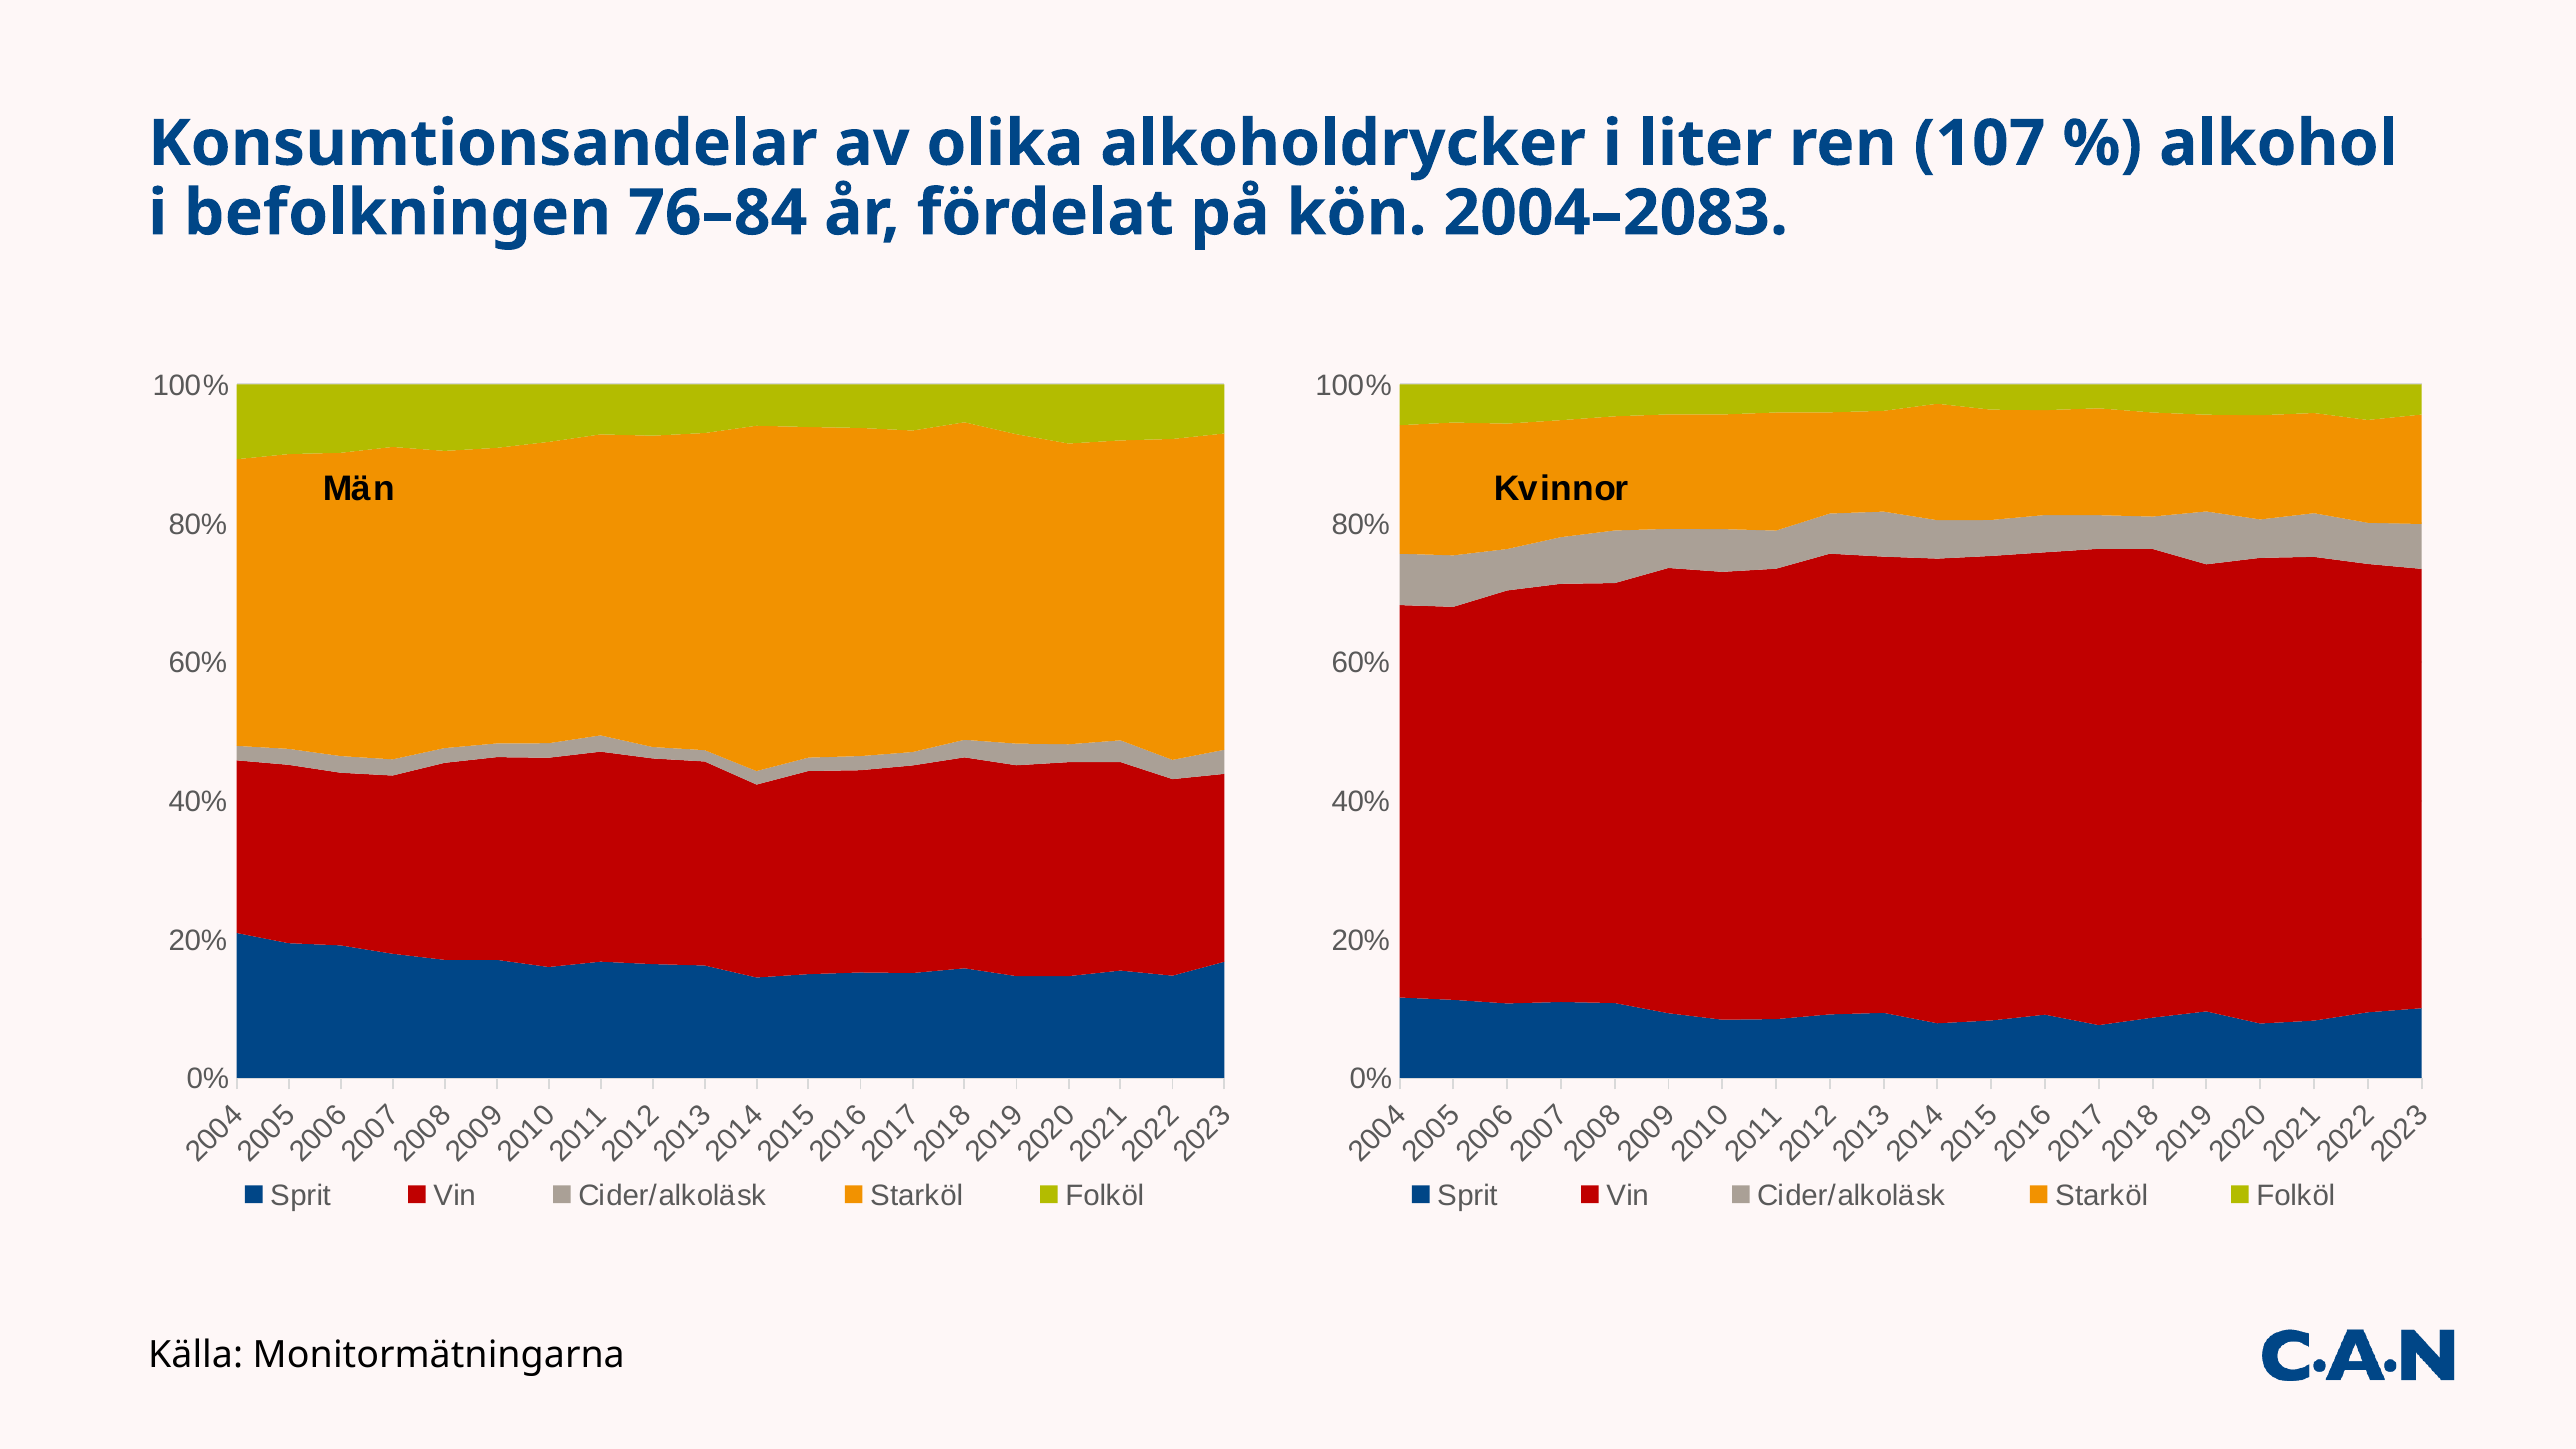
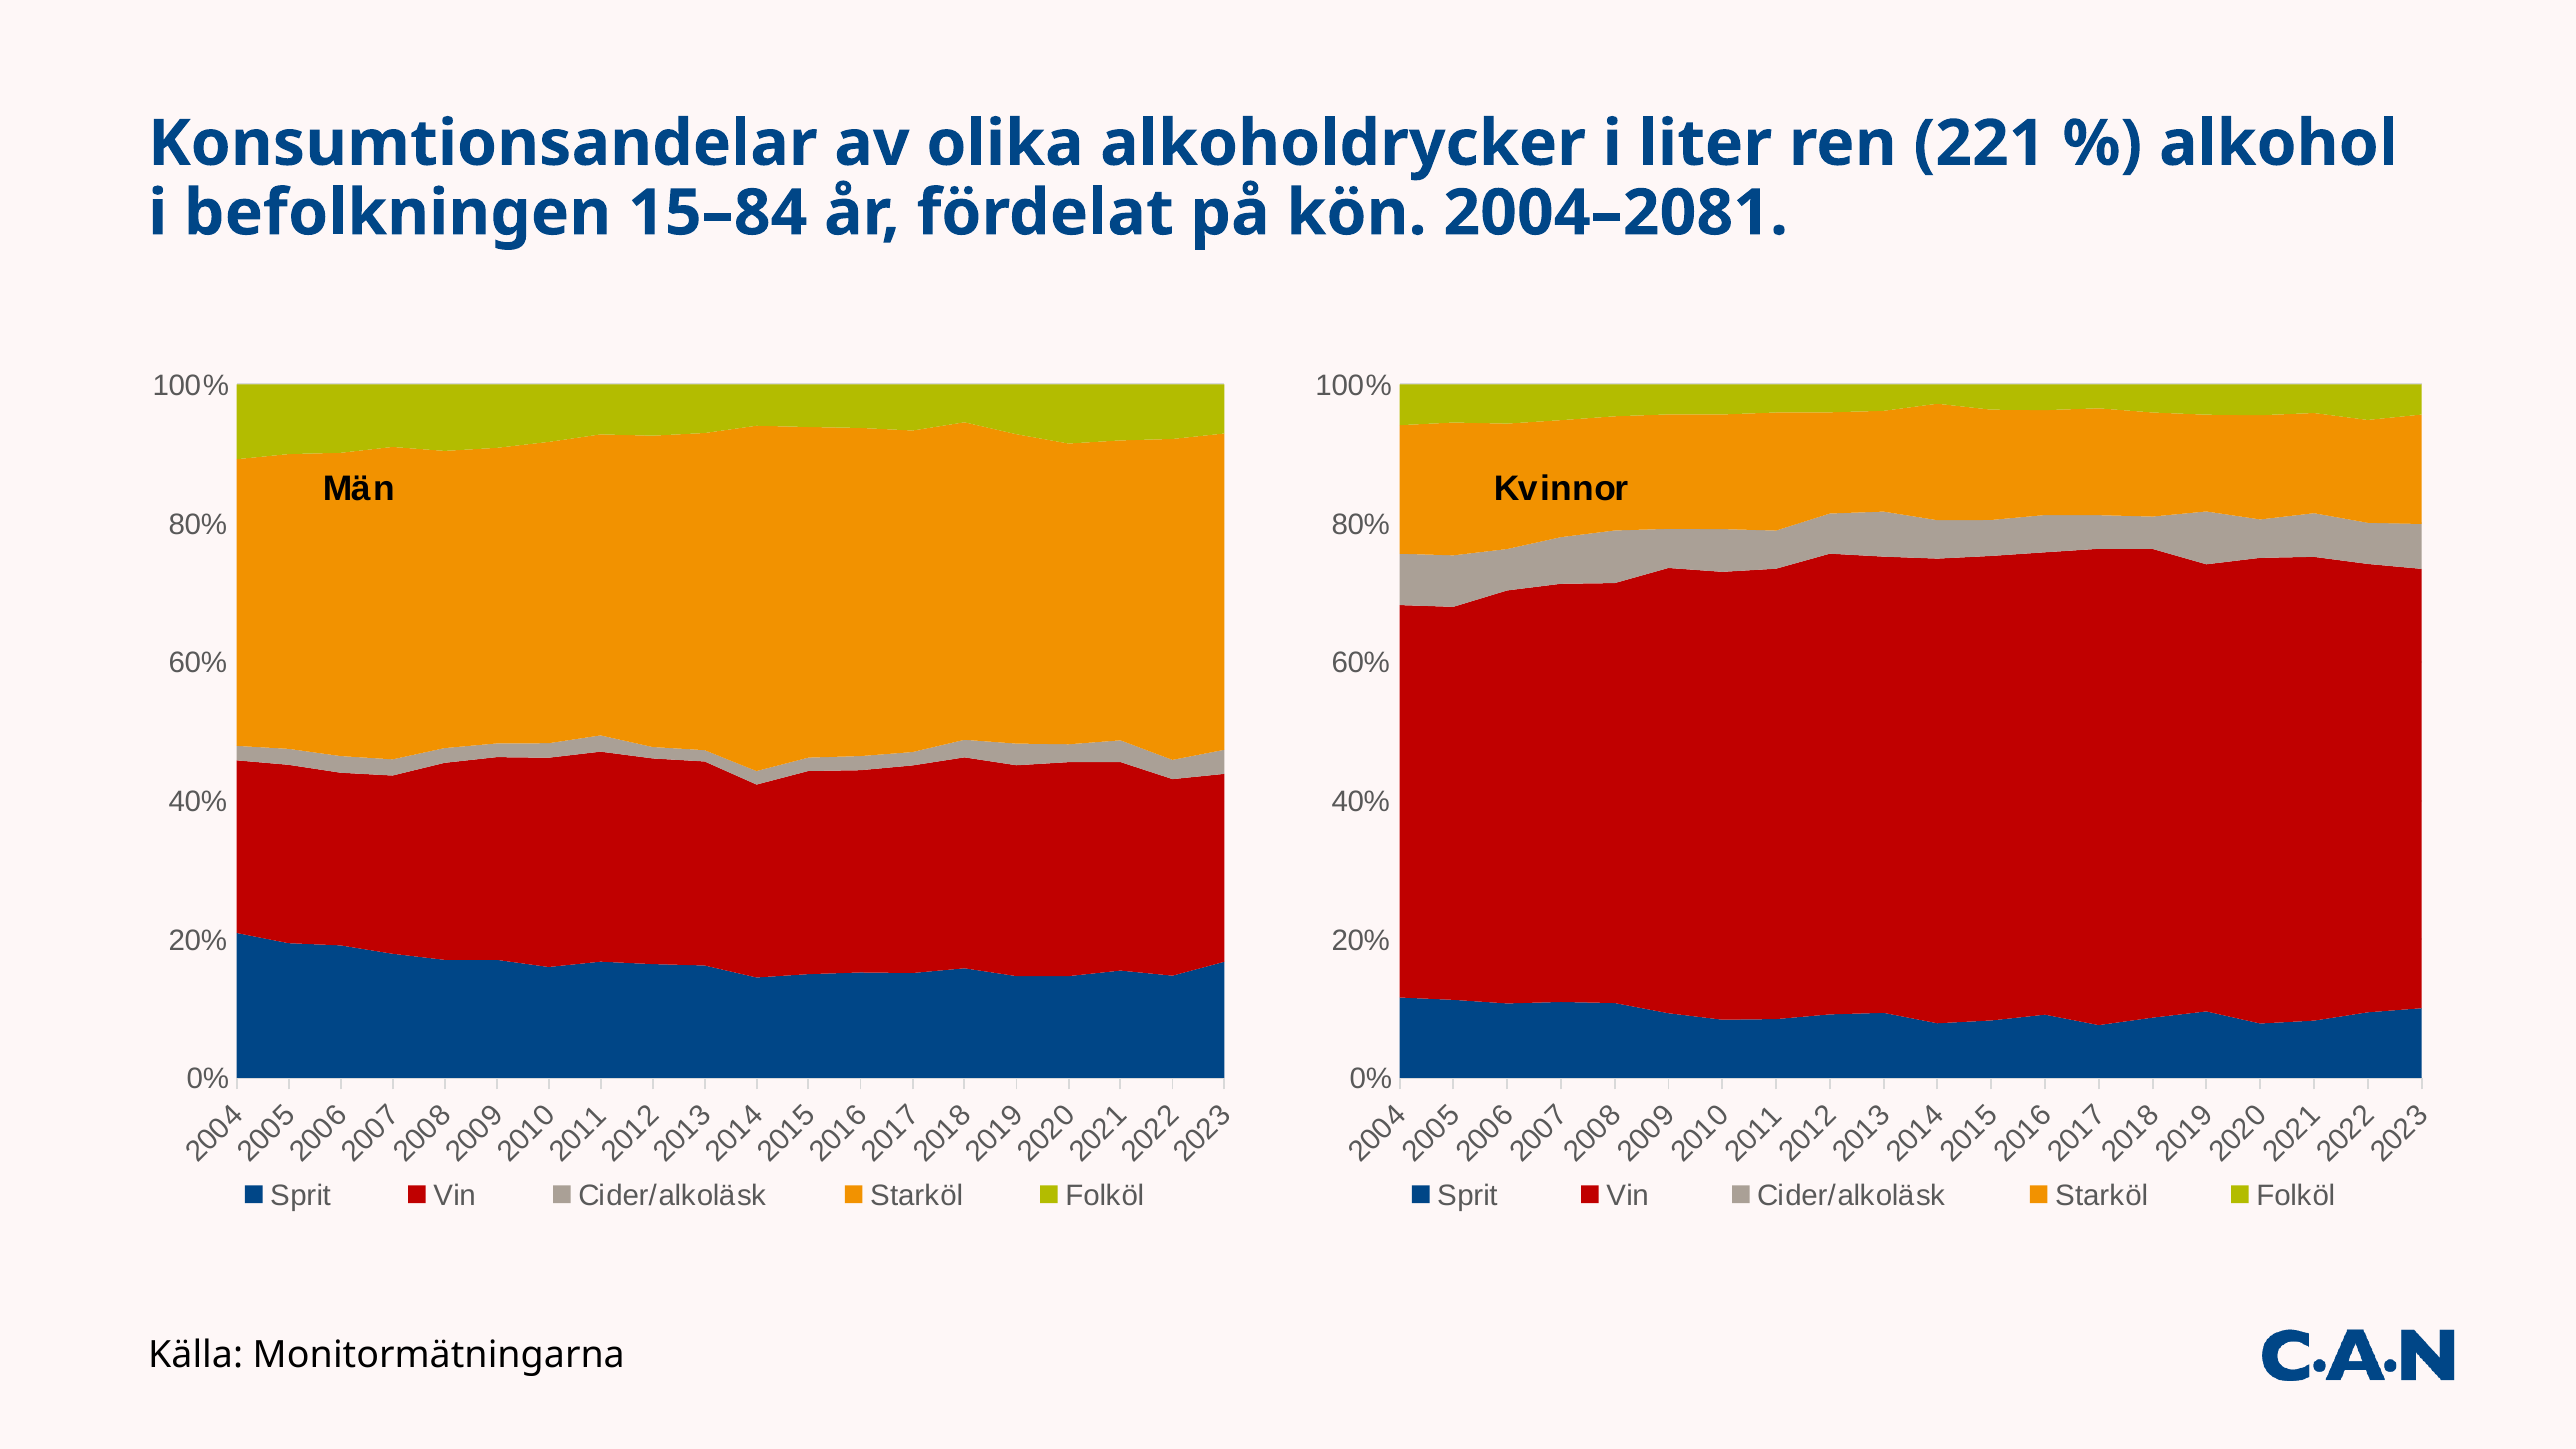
107: 107 -> 221
76–84: 76–84 -> 15–84
2004–2083: 2004–2083 -> 2004–2081
